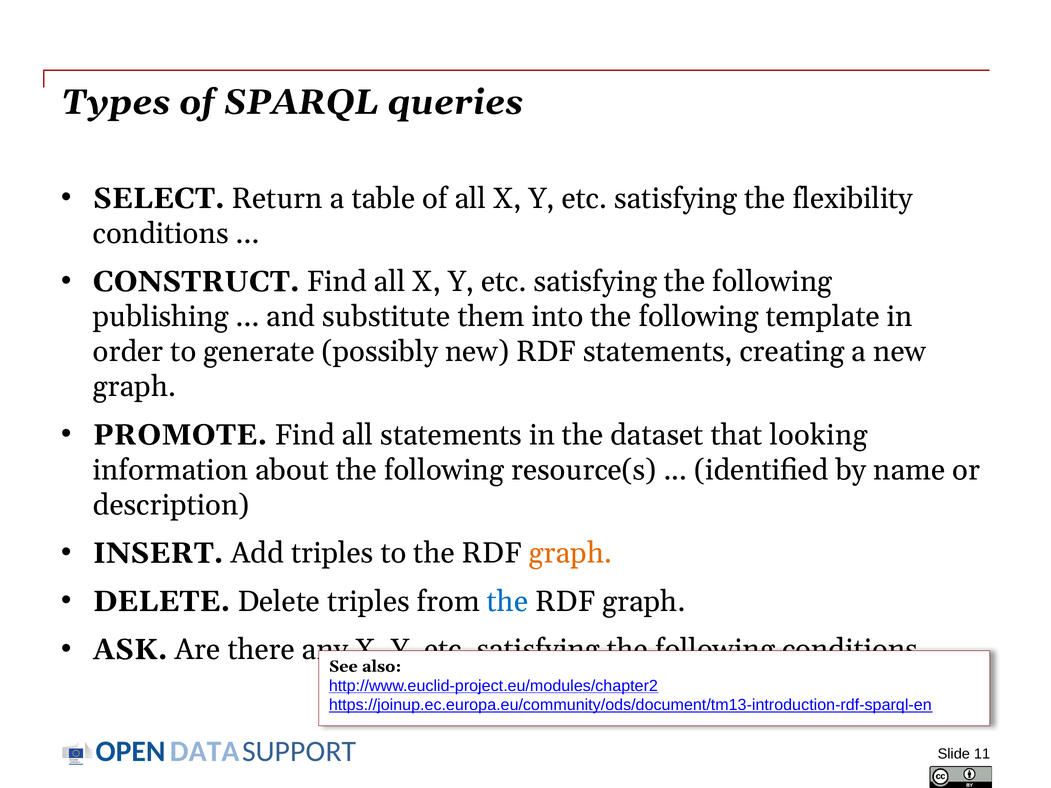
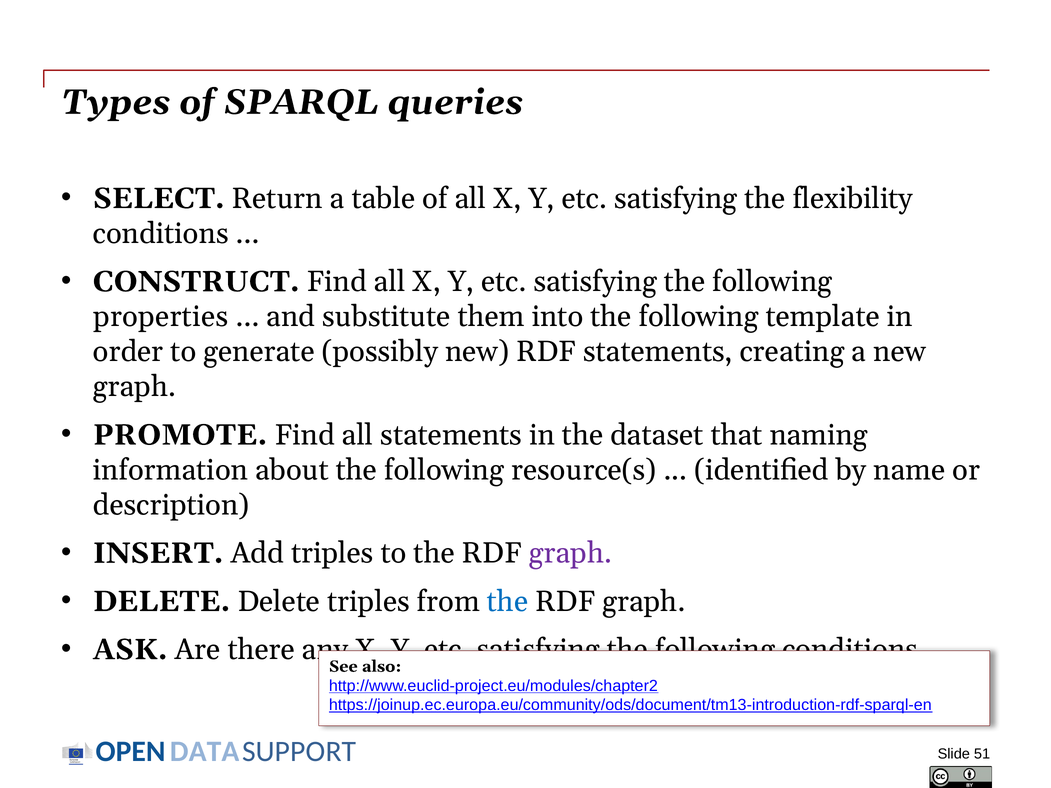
publishing: publishing -> properties
looking: looking -> naming
graph at (570, 553) colour: orange -> purple
11: 11 -> 51
